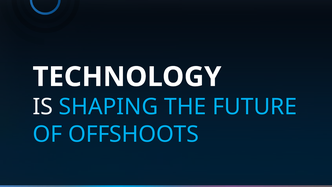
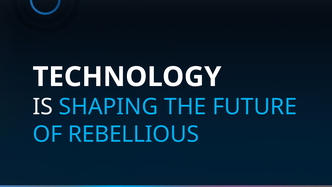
OFFSHOOTS: OFFSHOOTS -> REBELLIOUS
